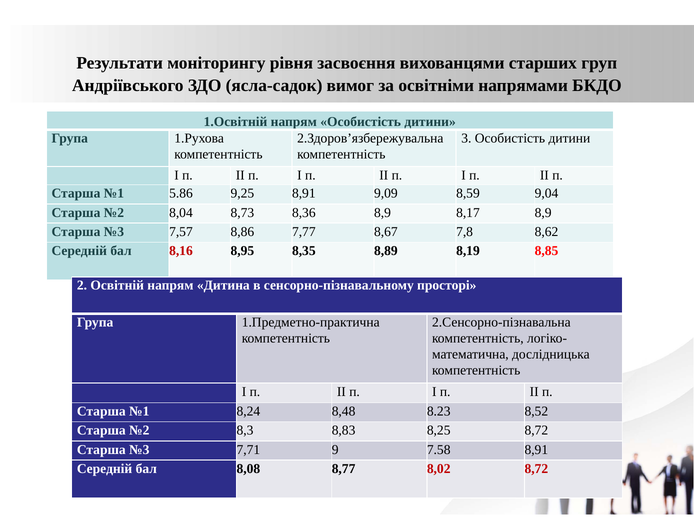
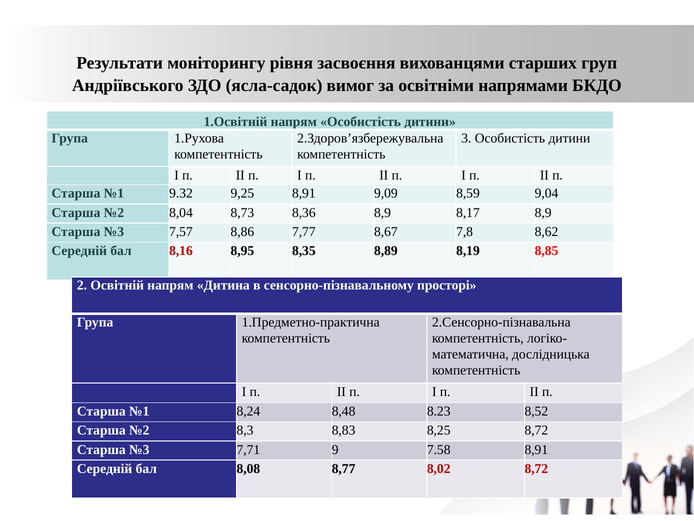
5.86: 5.86 -> 9.32
